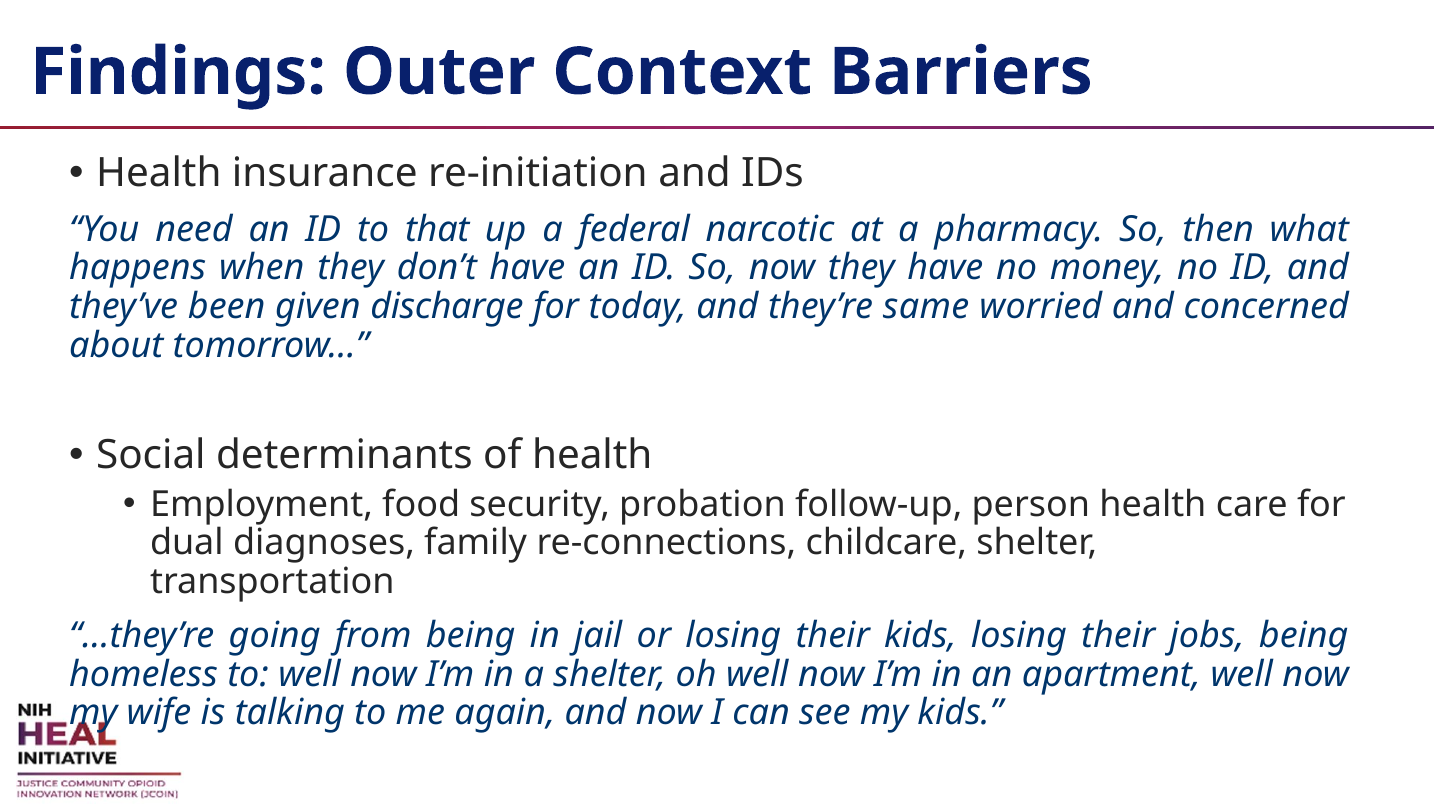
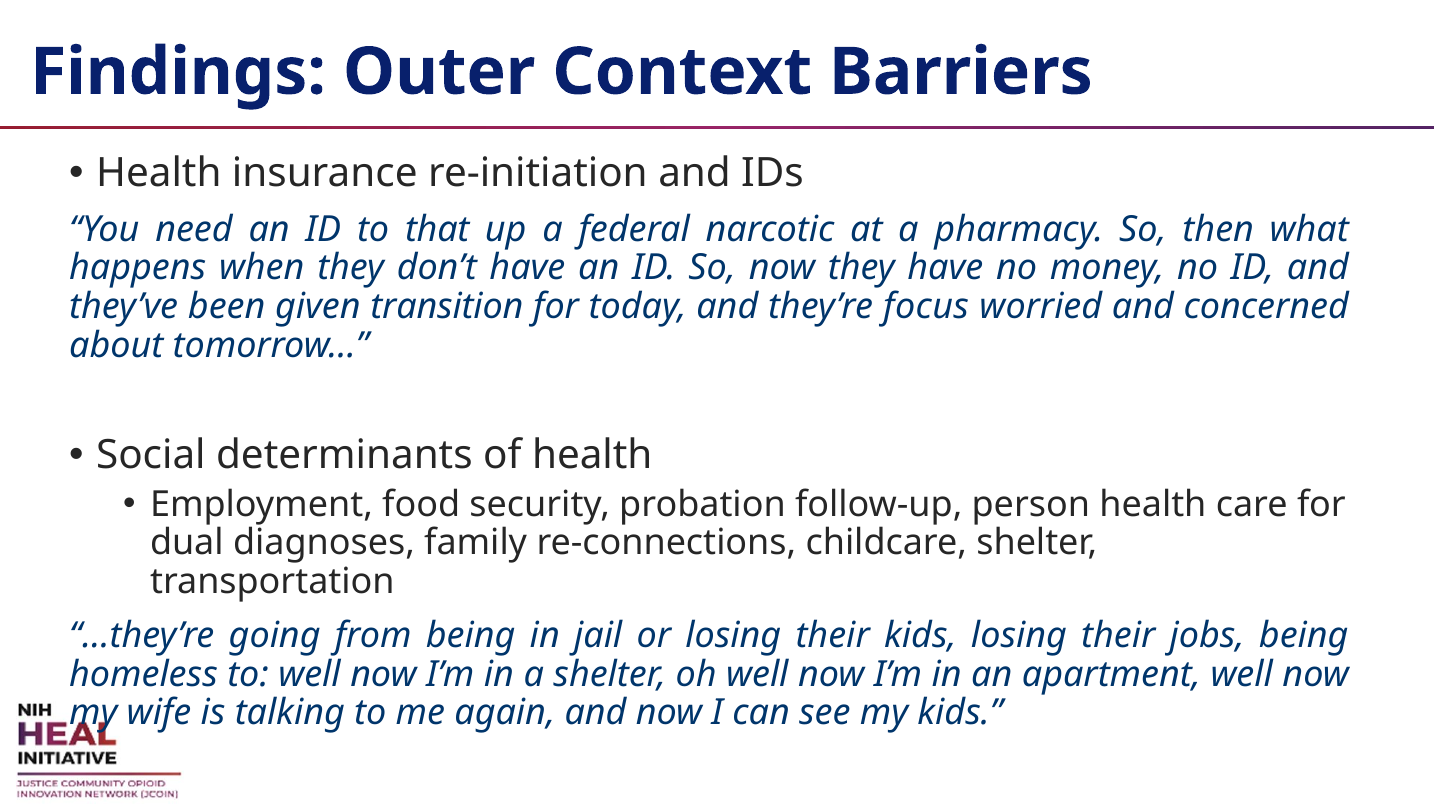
discharge: discharge -> transition
same: same -> focus
